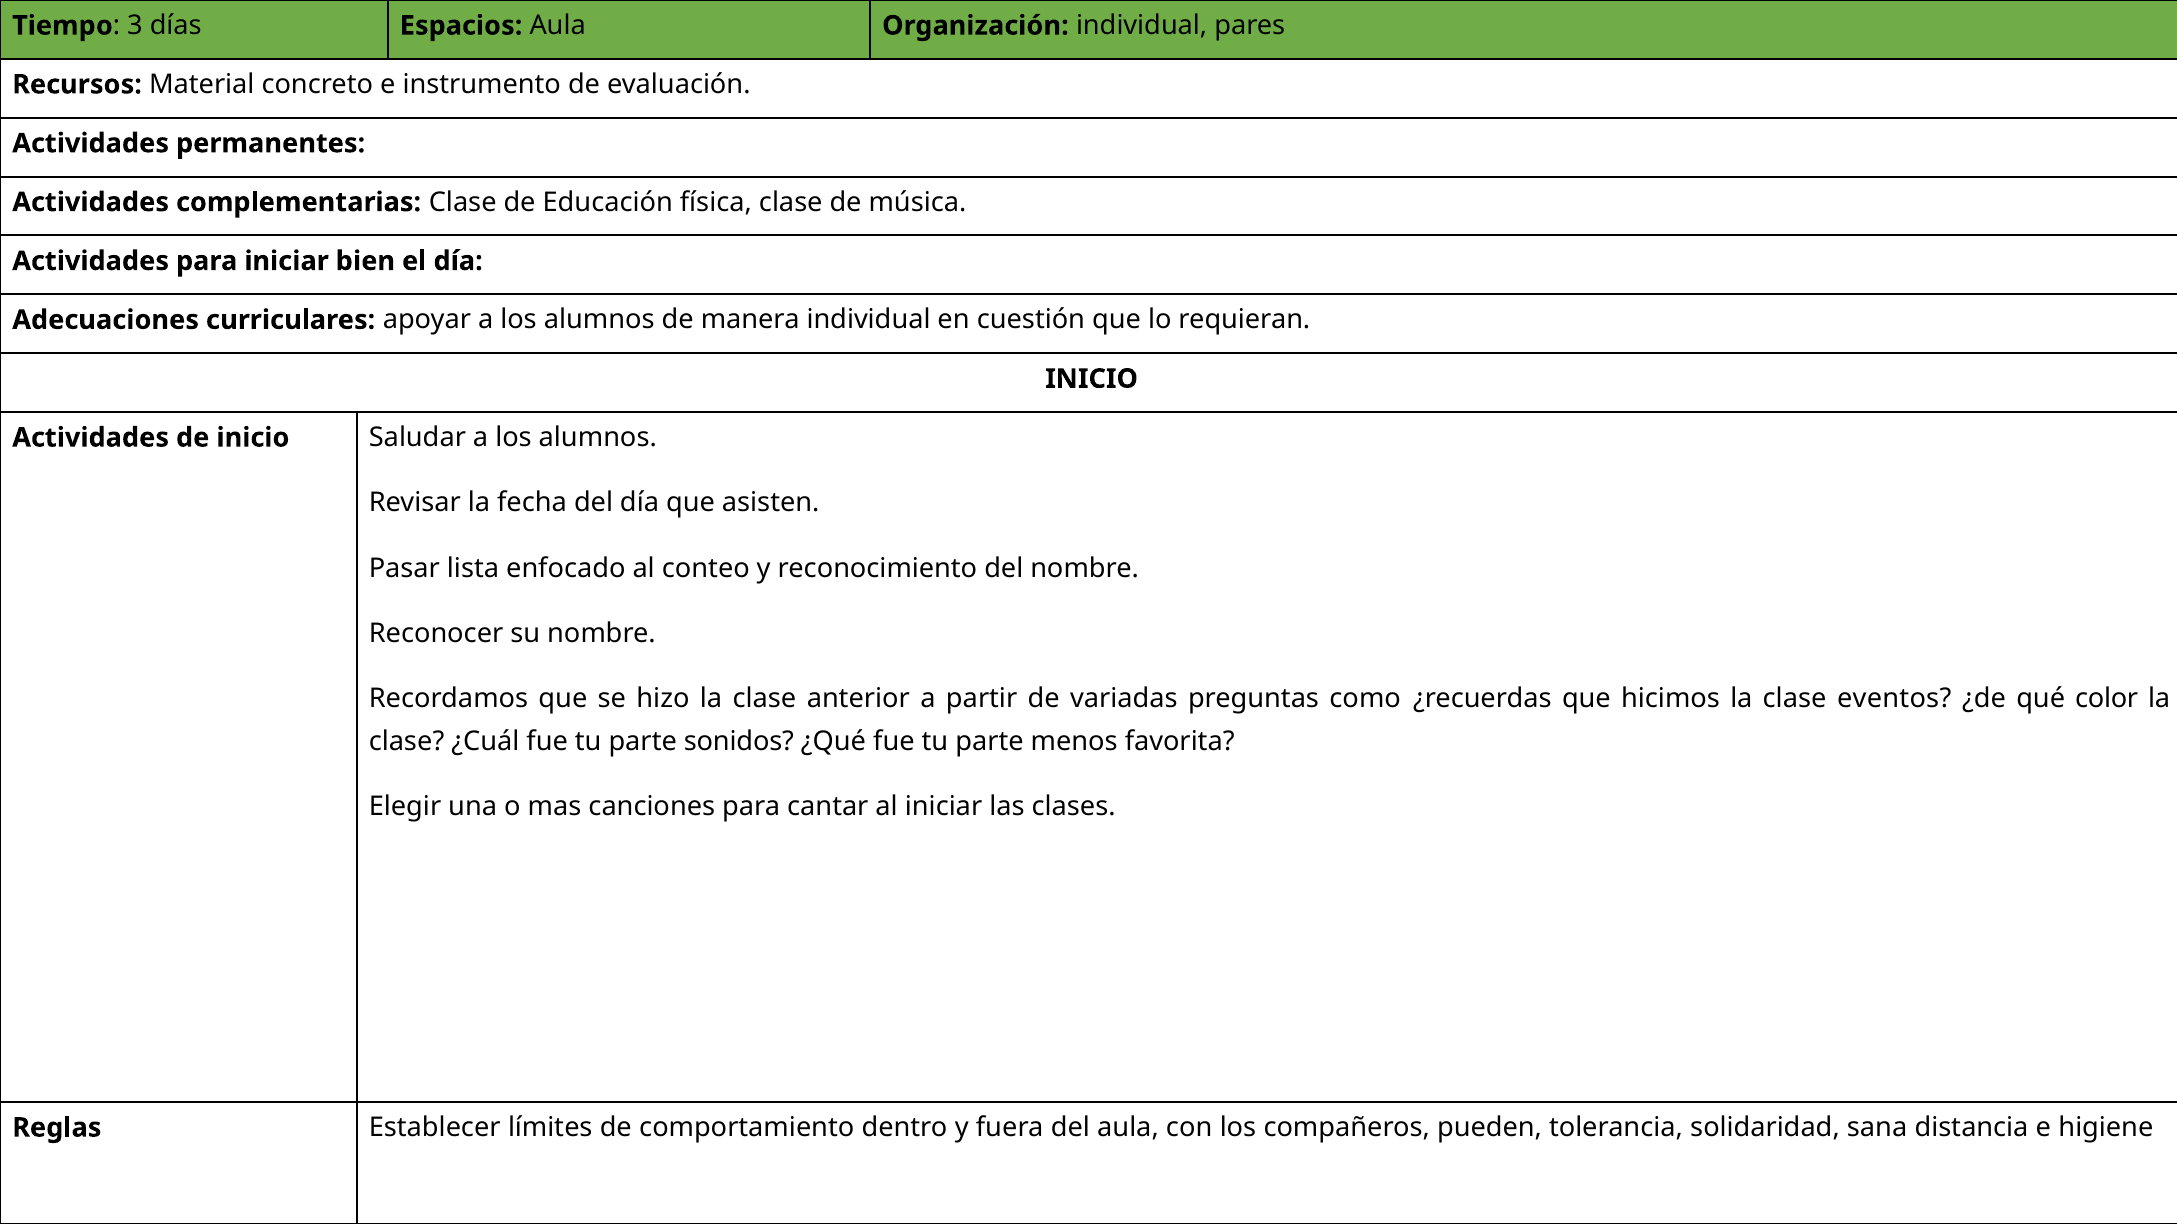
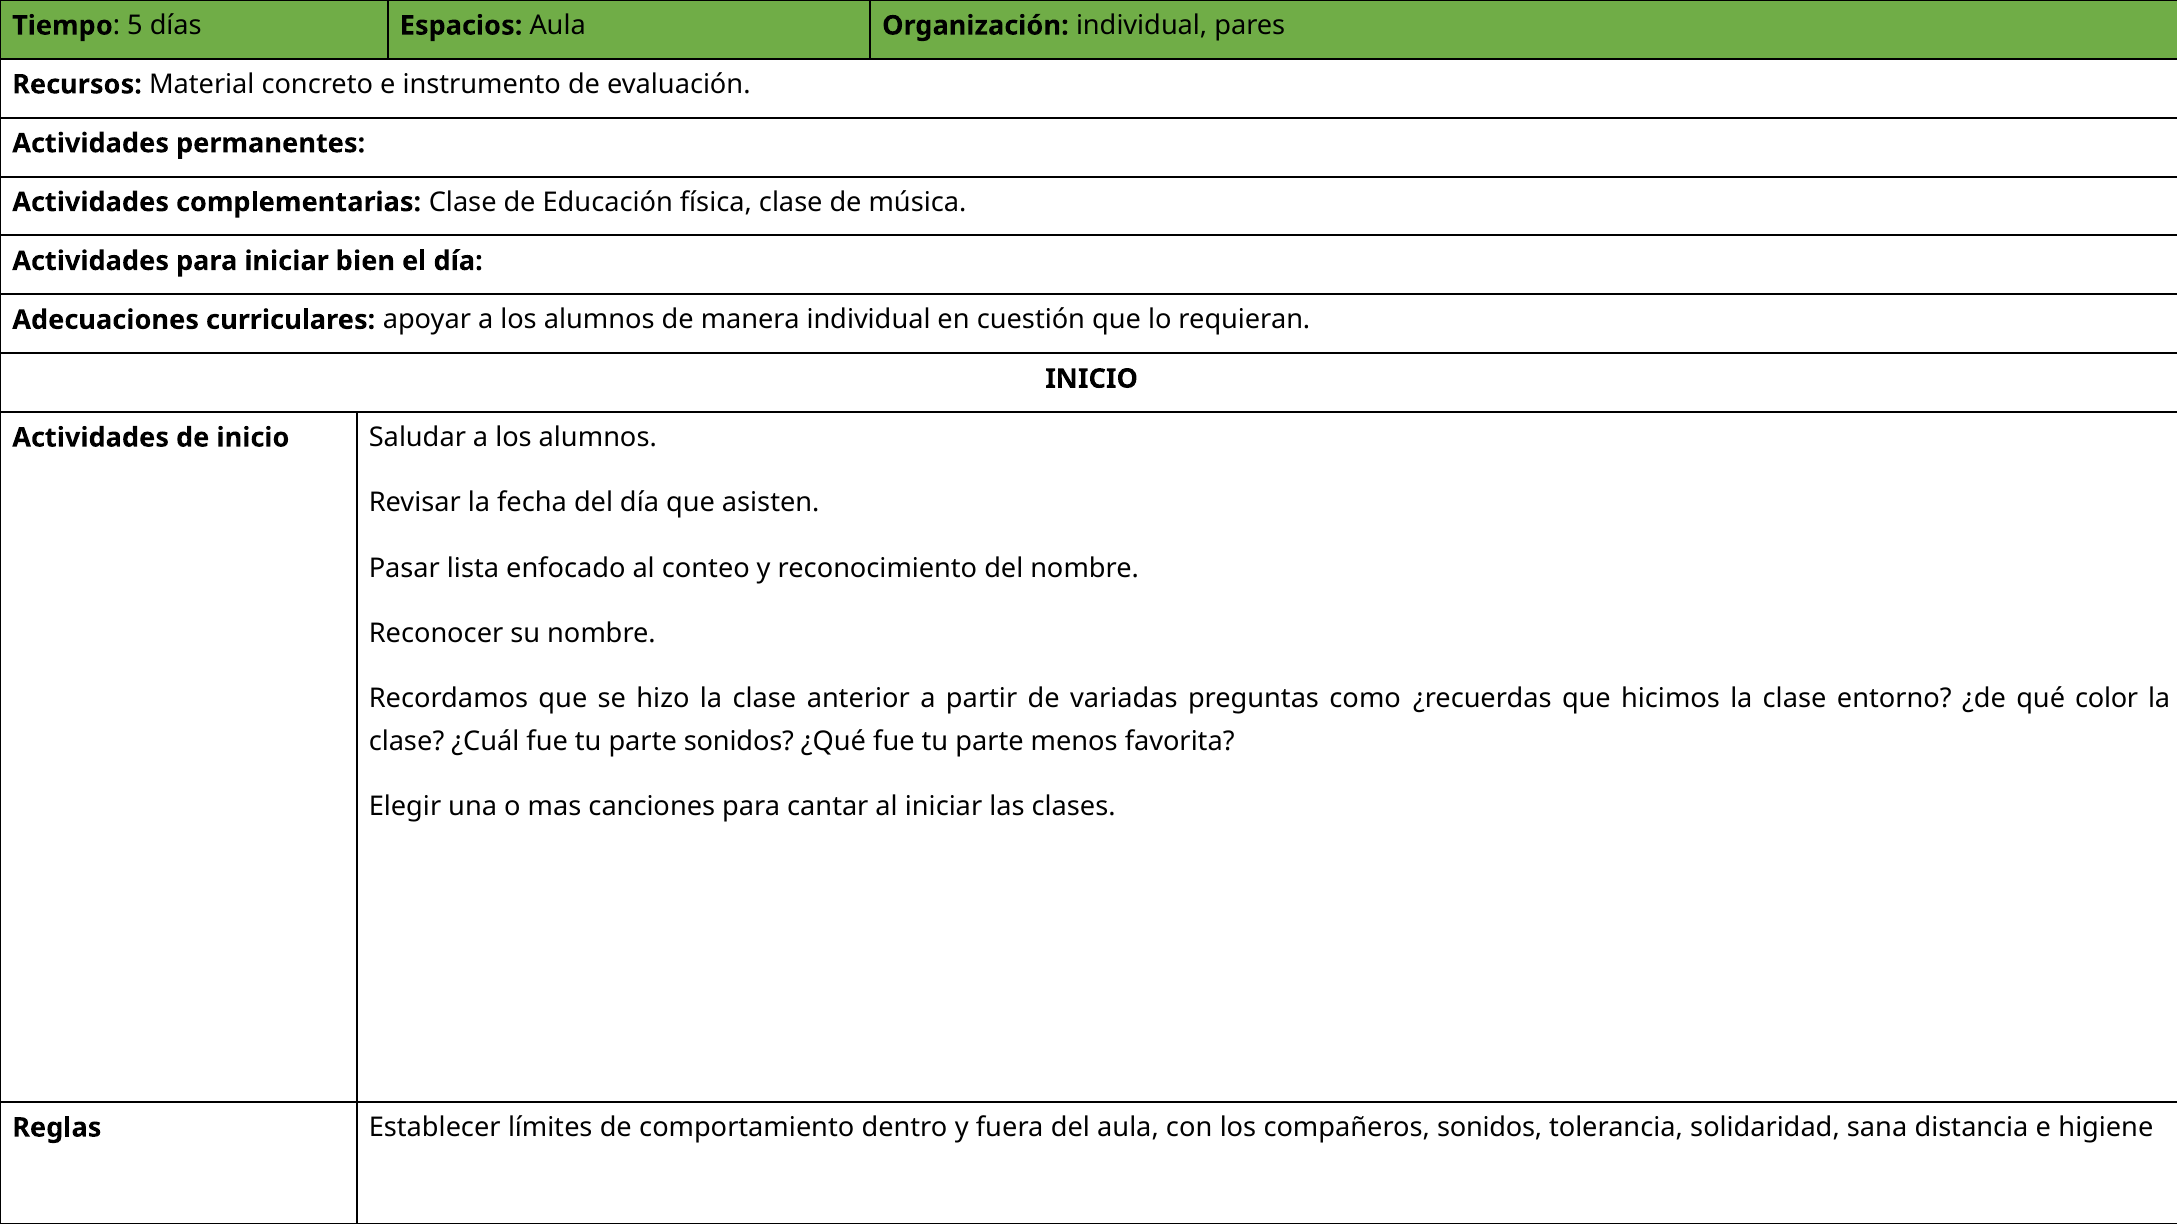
3: 3 -> 5
eventos: eventos -> entorno
compañeros pueden: pueden -> sonidos
